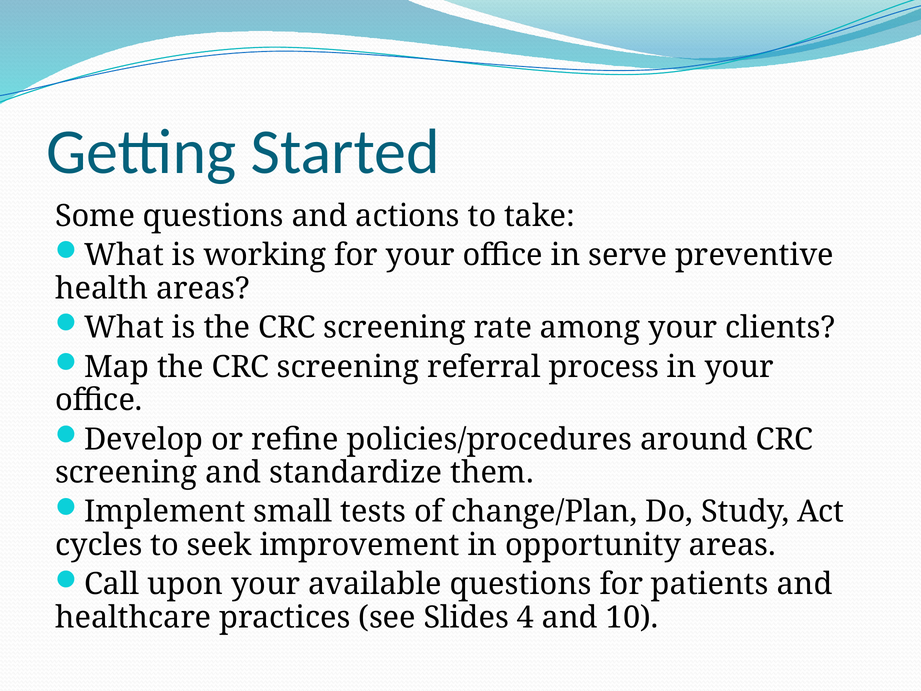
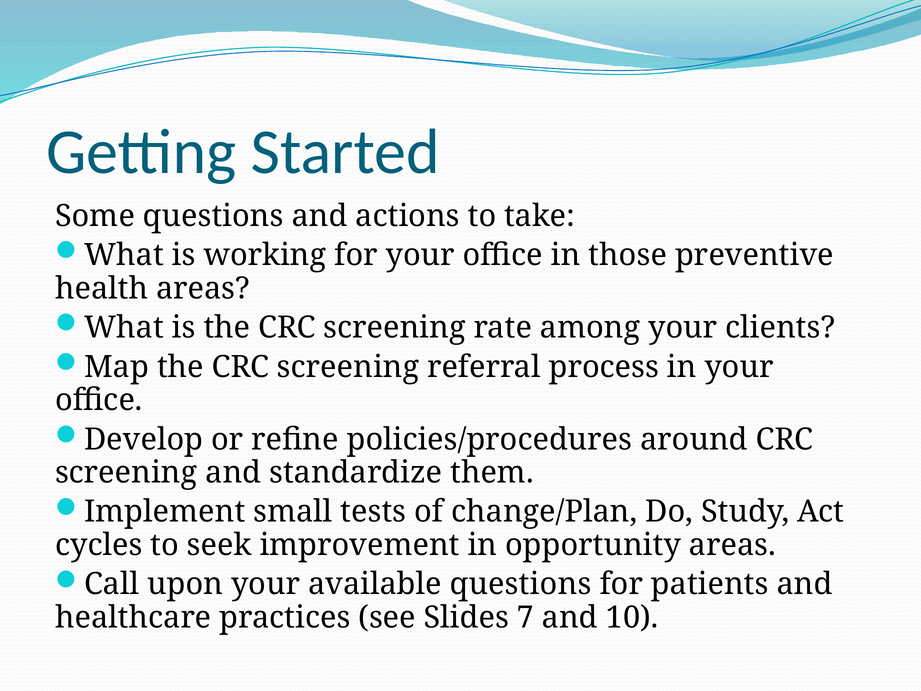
serve: serve -> those
4: 4 -> 7
